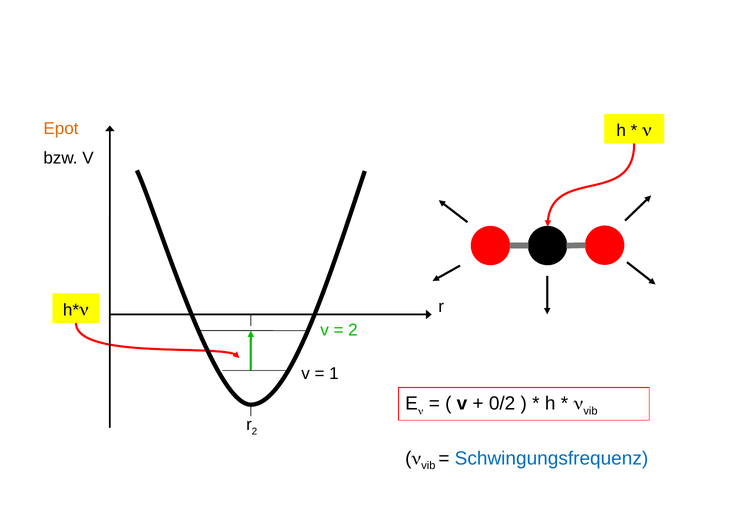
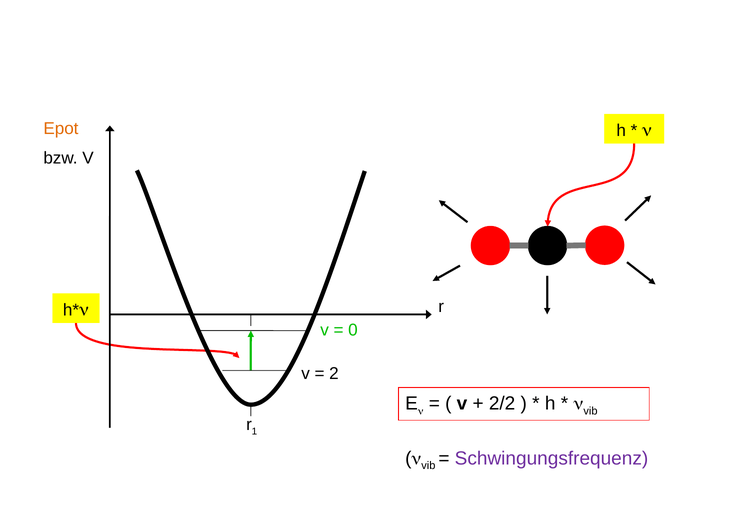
2 at (353, 330): 2 -> 0
1: 1 -> 2
0/2: 0/2 -> 2/2
r 2: 2 -> 1
Schwingungsfrequenz colour: blue -> purple
